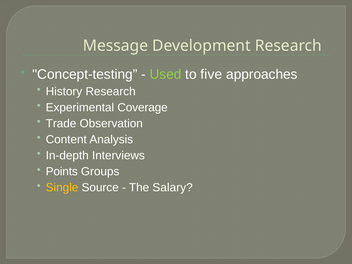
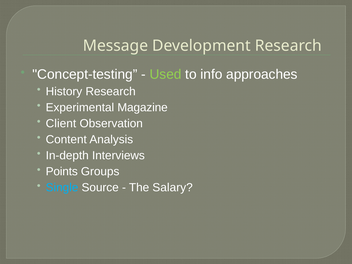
five: five -> info
Coverage: Coverage -> Magazine
Trade: Trade -> Client
Single colour: yellow -> light blue
